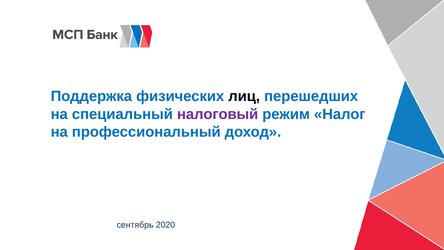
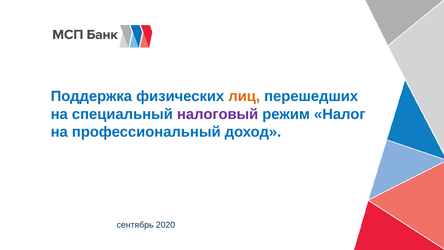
лиц colour: black -> orange
